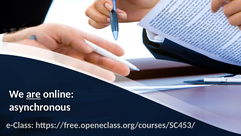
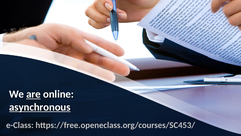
asynchronous underline: none -> present
